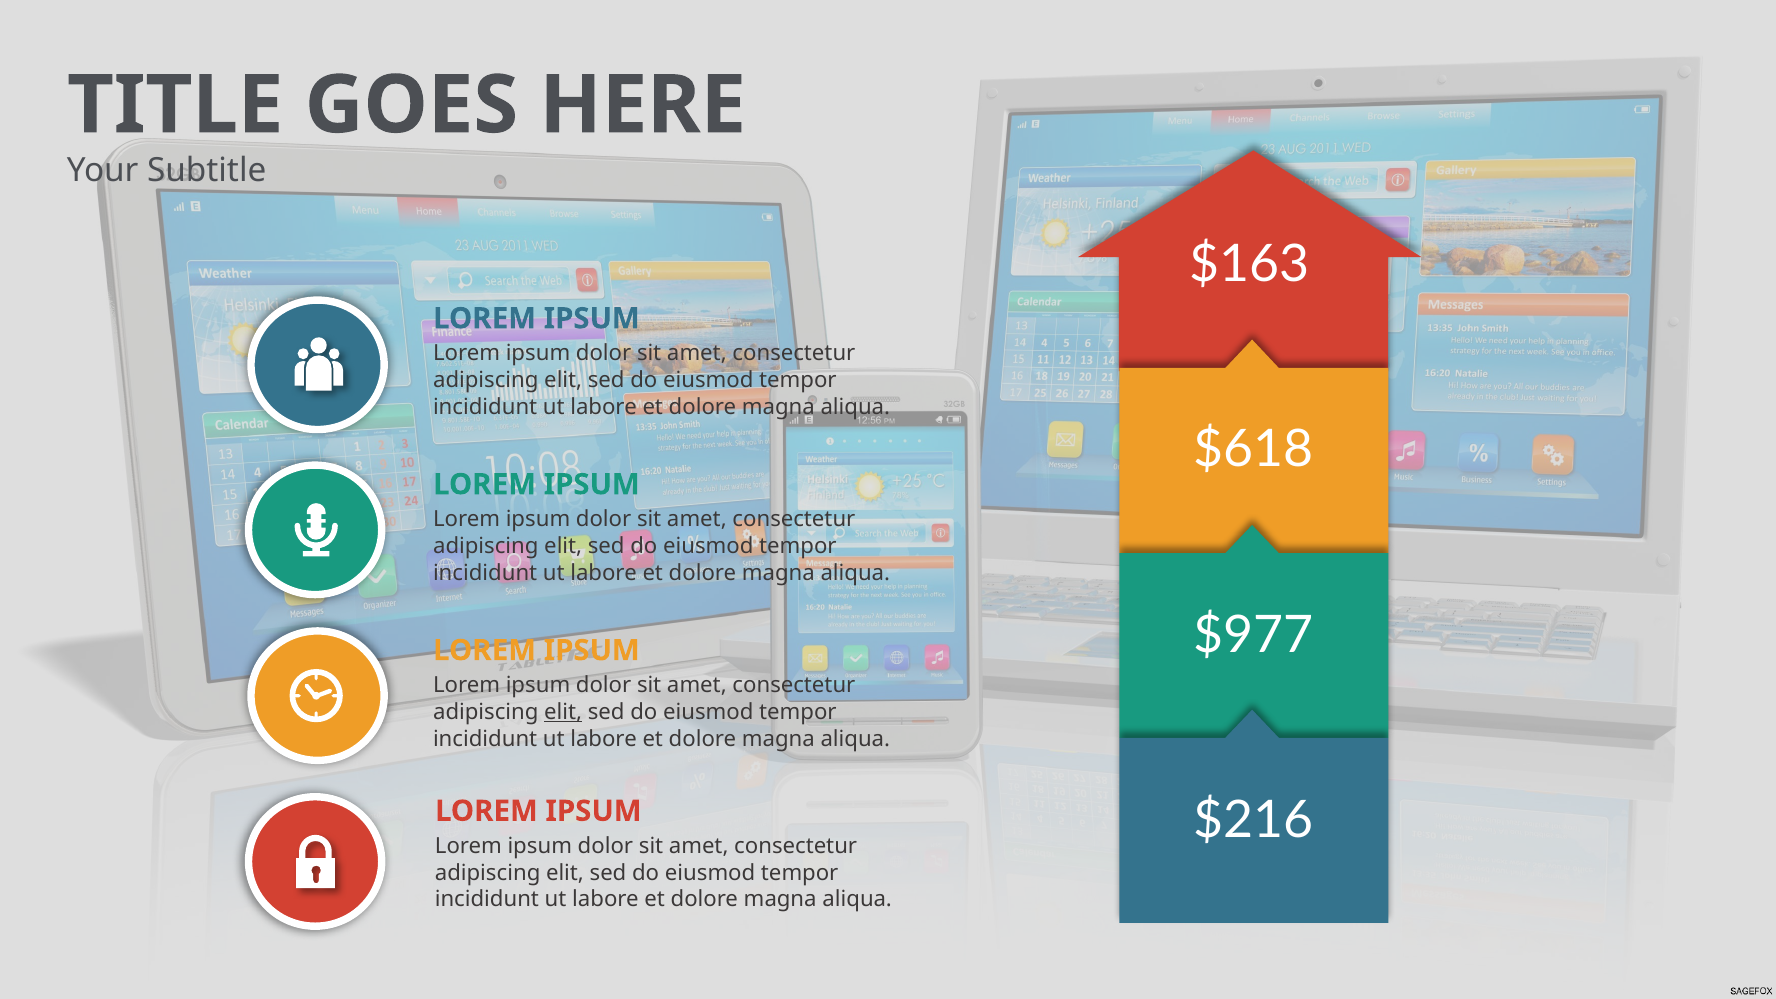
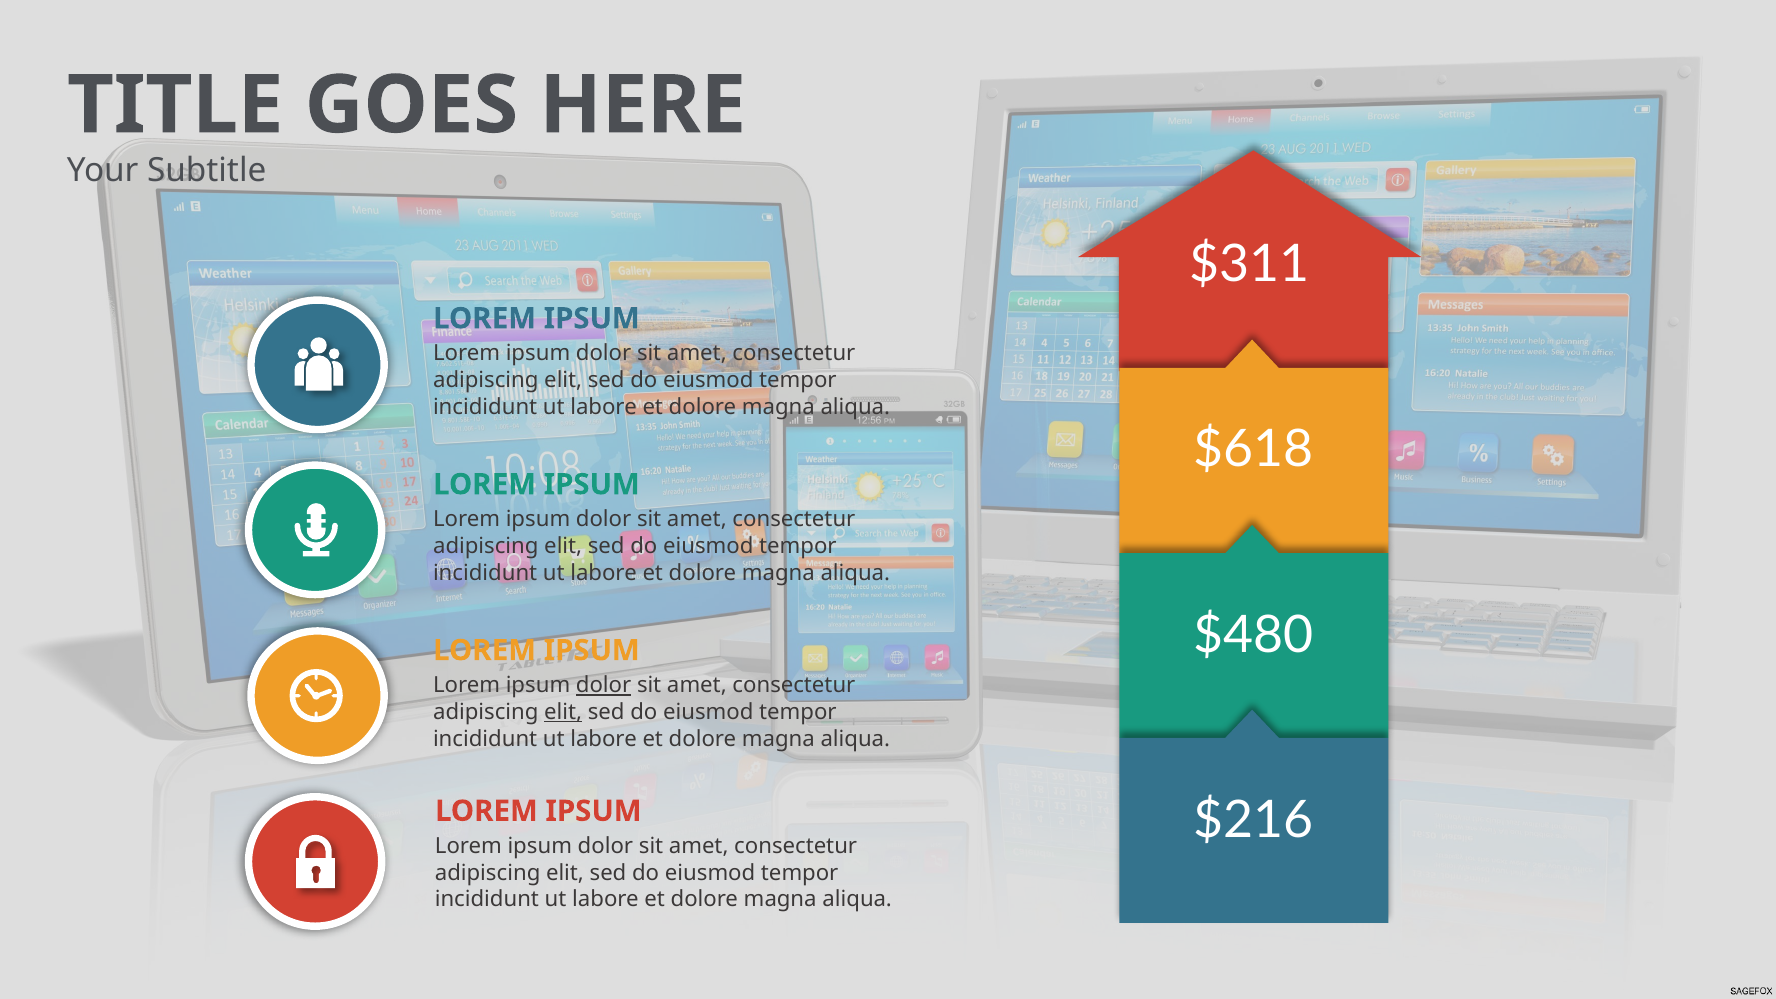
$163: $163 -> $311
$977: $977 -> $480
dolor at (604, 685) underline: none -> present
